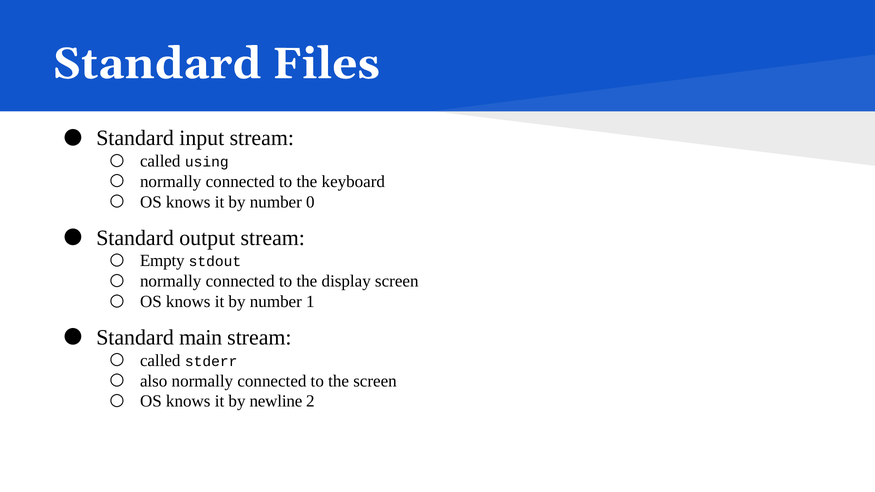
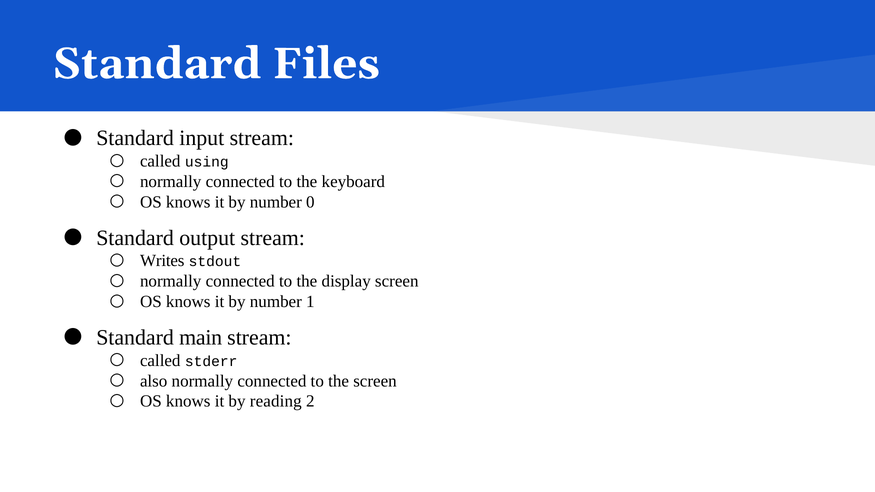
Empty: Empty -> Writes
newline: newline -> reading
